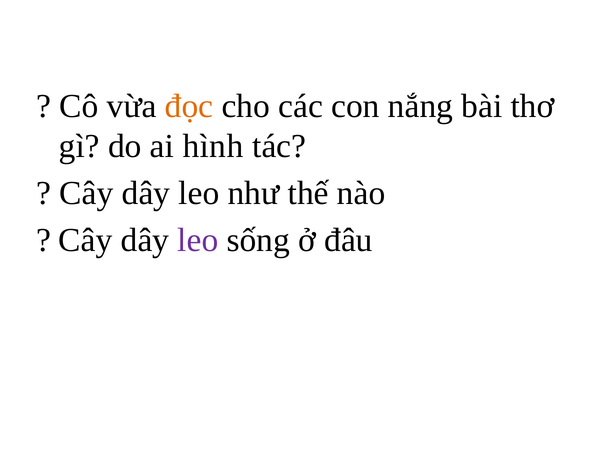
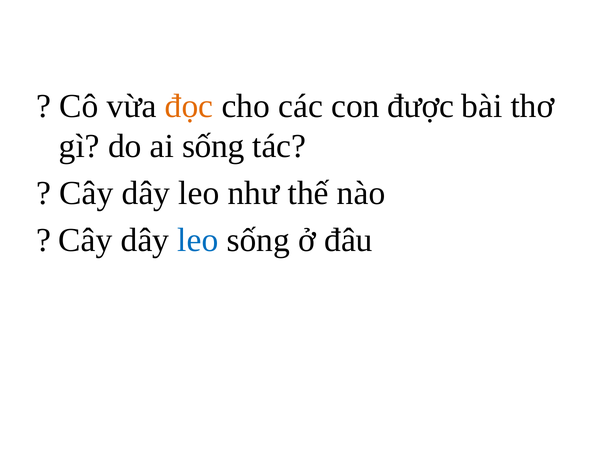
nắng: nắng -> được
ai hình: hình -> sống
leo at (198, 240) colour: purple -> blue
